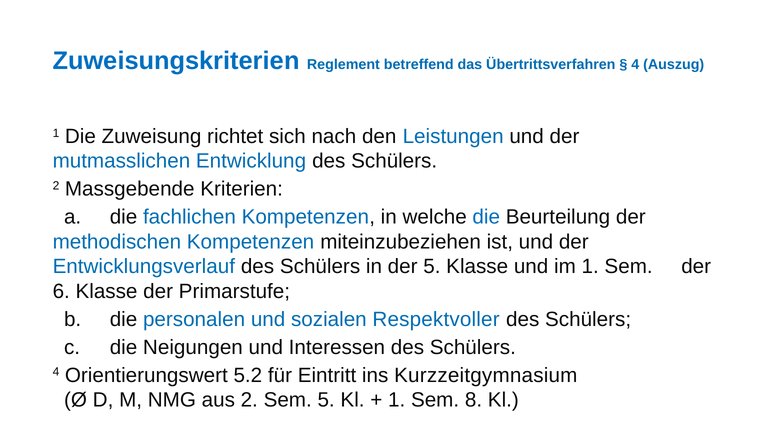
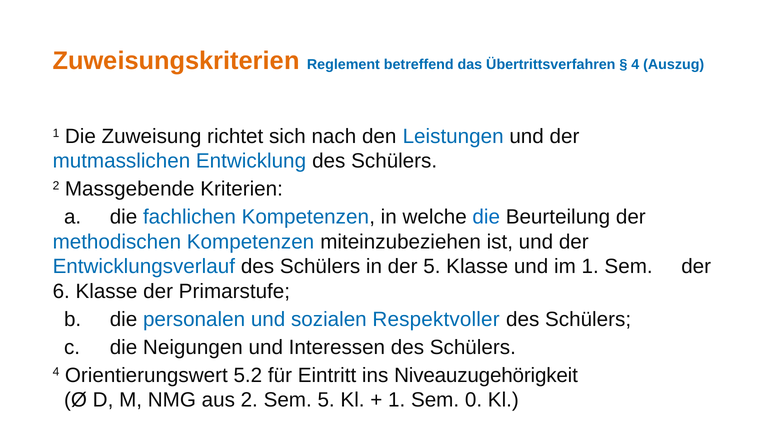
Zuweisungskriterien colour: blue -> orange
Kurzzeitgymnasium: Kurzzeitgymnasium -> Niveauzugehörigkeit
8: 8 -> 0
